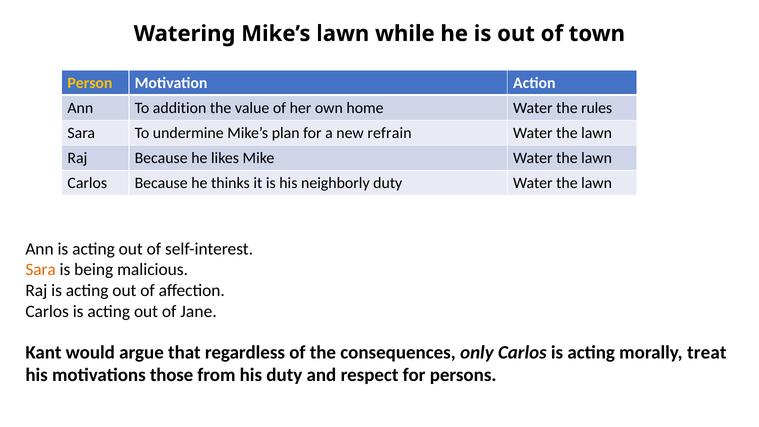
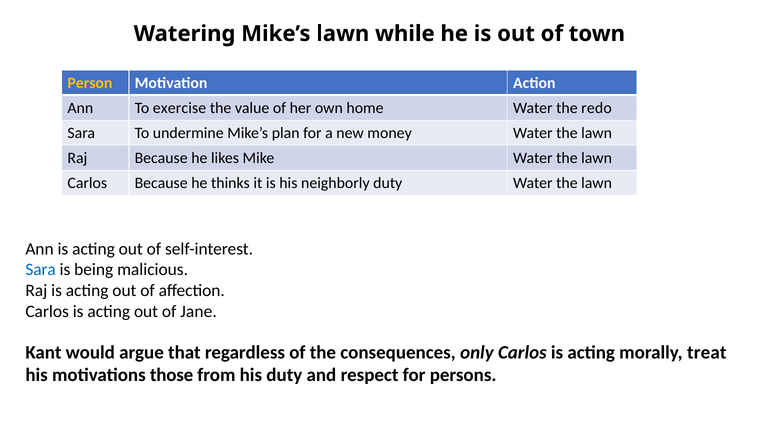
addition: addition -> exercise
rules: rules -> redo
refrain: refrain -> money
Sara at (41, 270) colour: orange -> blue
